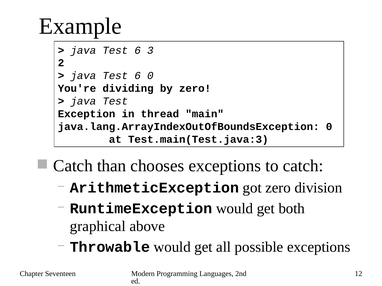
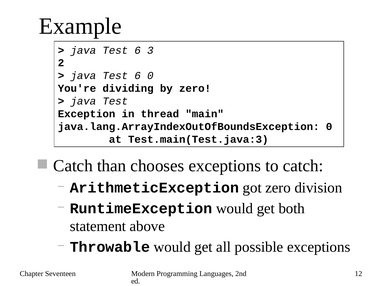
graphical: graphical -> statement
